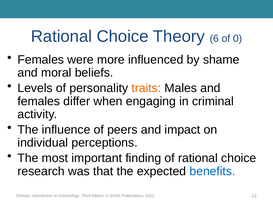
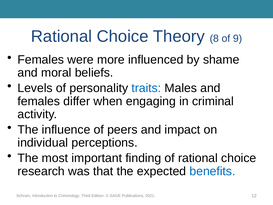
6: 6 -> 8
0: 0 -> 9
traits colour: orange -> blue
